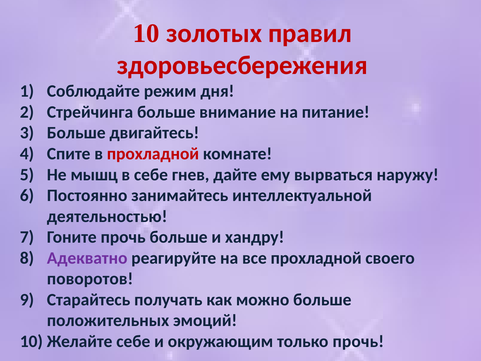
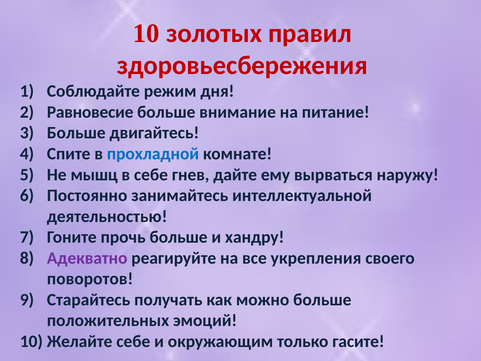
Стрейчинга: Стрейчинга -> Равновесие
прохладной at (153, 154) colour: red -> blue
все прохладной: прохладной -> укрепления
только прочь: прочь -> гасите
